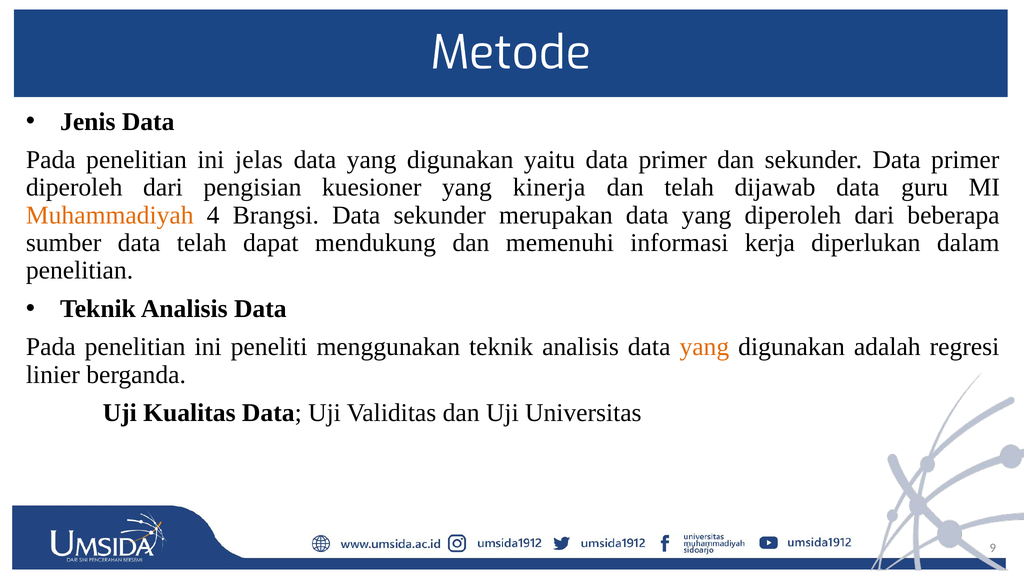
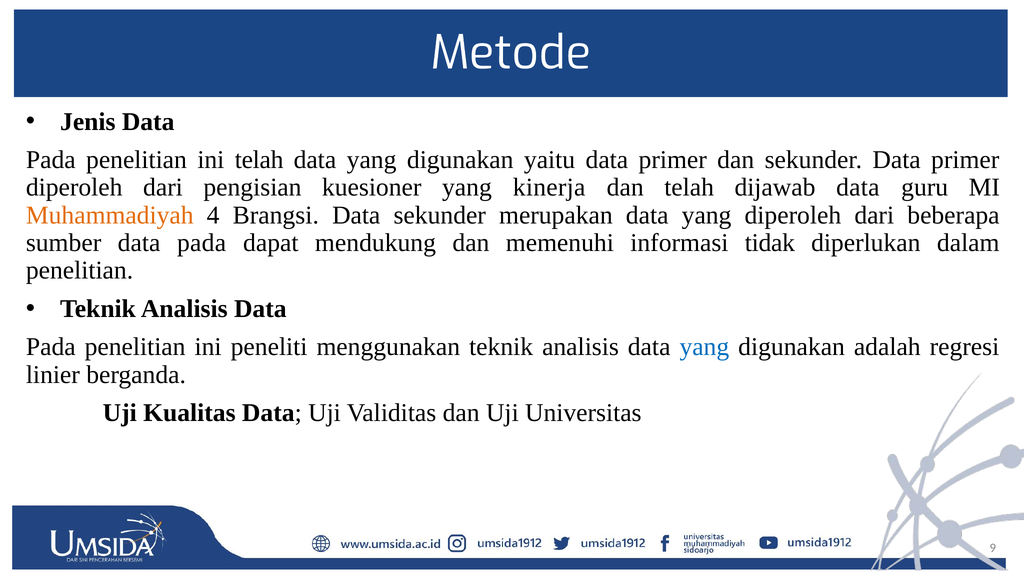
ini jelas: jelas -> telah
sumber data telah: telah -> pada
kerja: kerja -> tidak
yang at (704, 347) colour: orange -> blue
